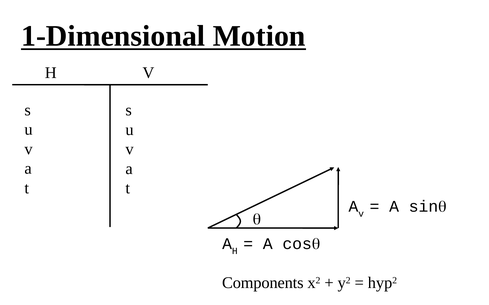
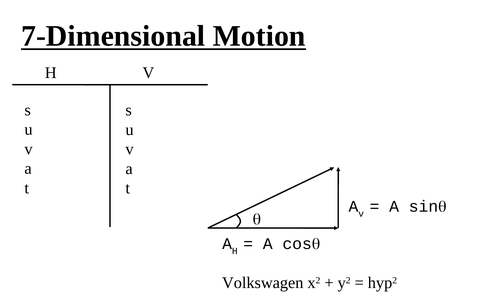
1-Dimensional: 1-Dimensional -> 7-Dimensional
Components: Components -> Volkswagen
